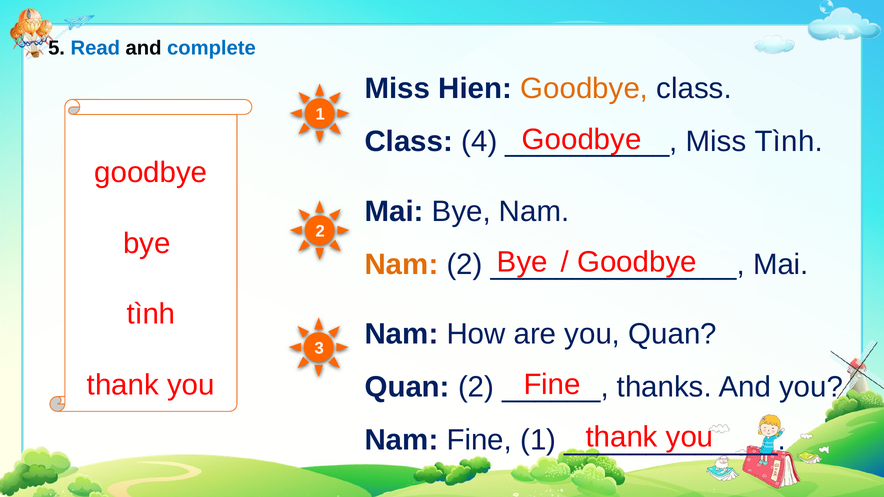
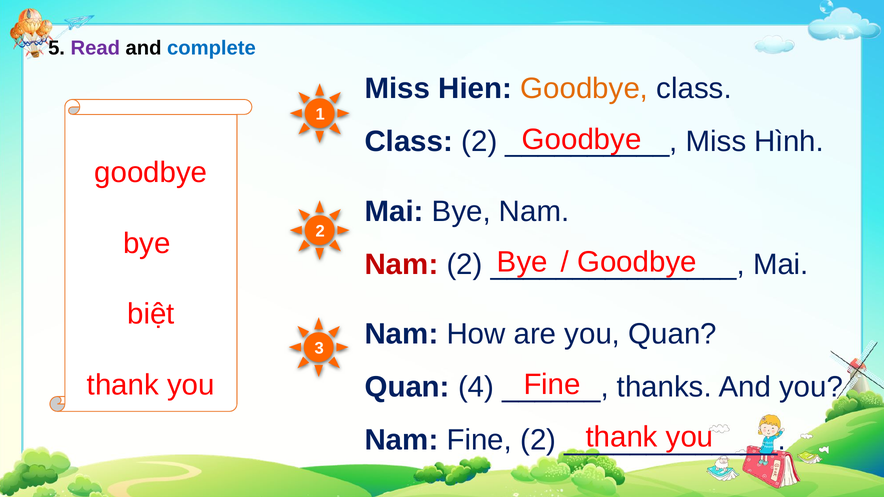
Read colour: blue -> purple
Class 4: 4 -> 2
Miss Tình: Tình -> Hình
Nam at (401, 264) colour: orange -> red
tình at (151, 314): tình -> biệt
Quan 2: 2 -> 4
Fine 1: 1 -> 2
